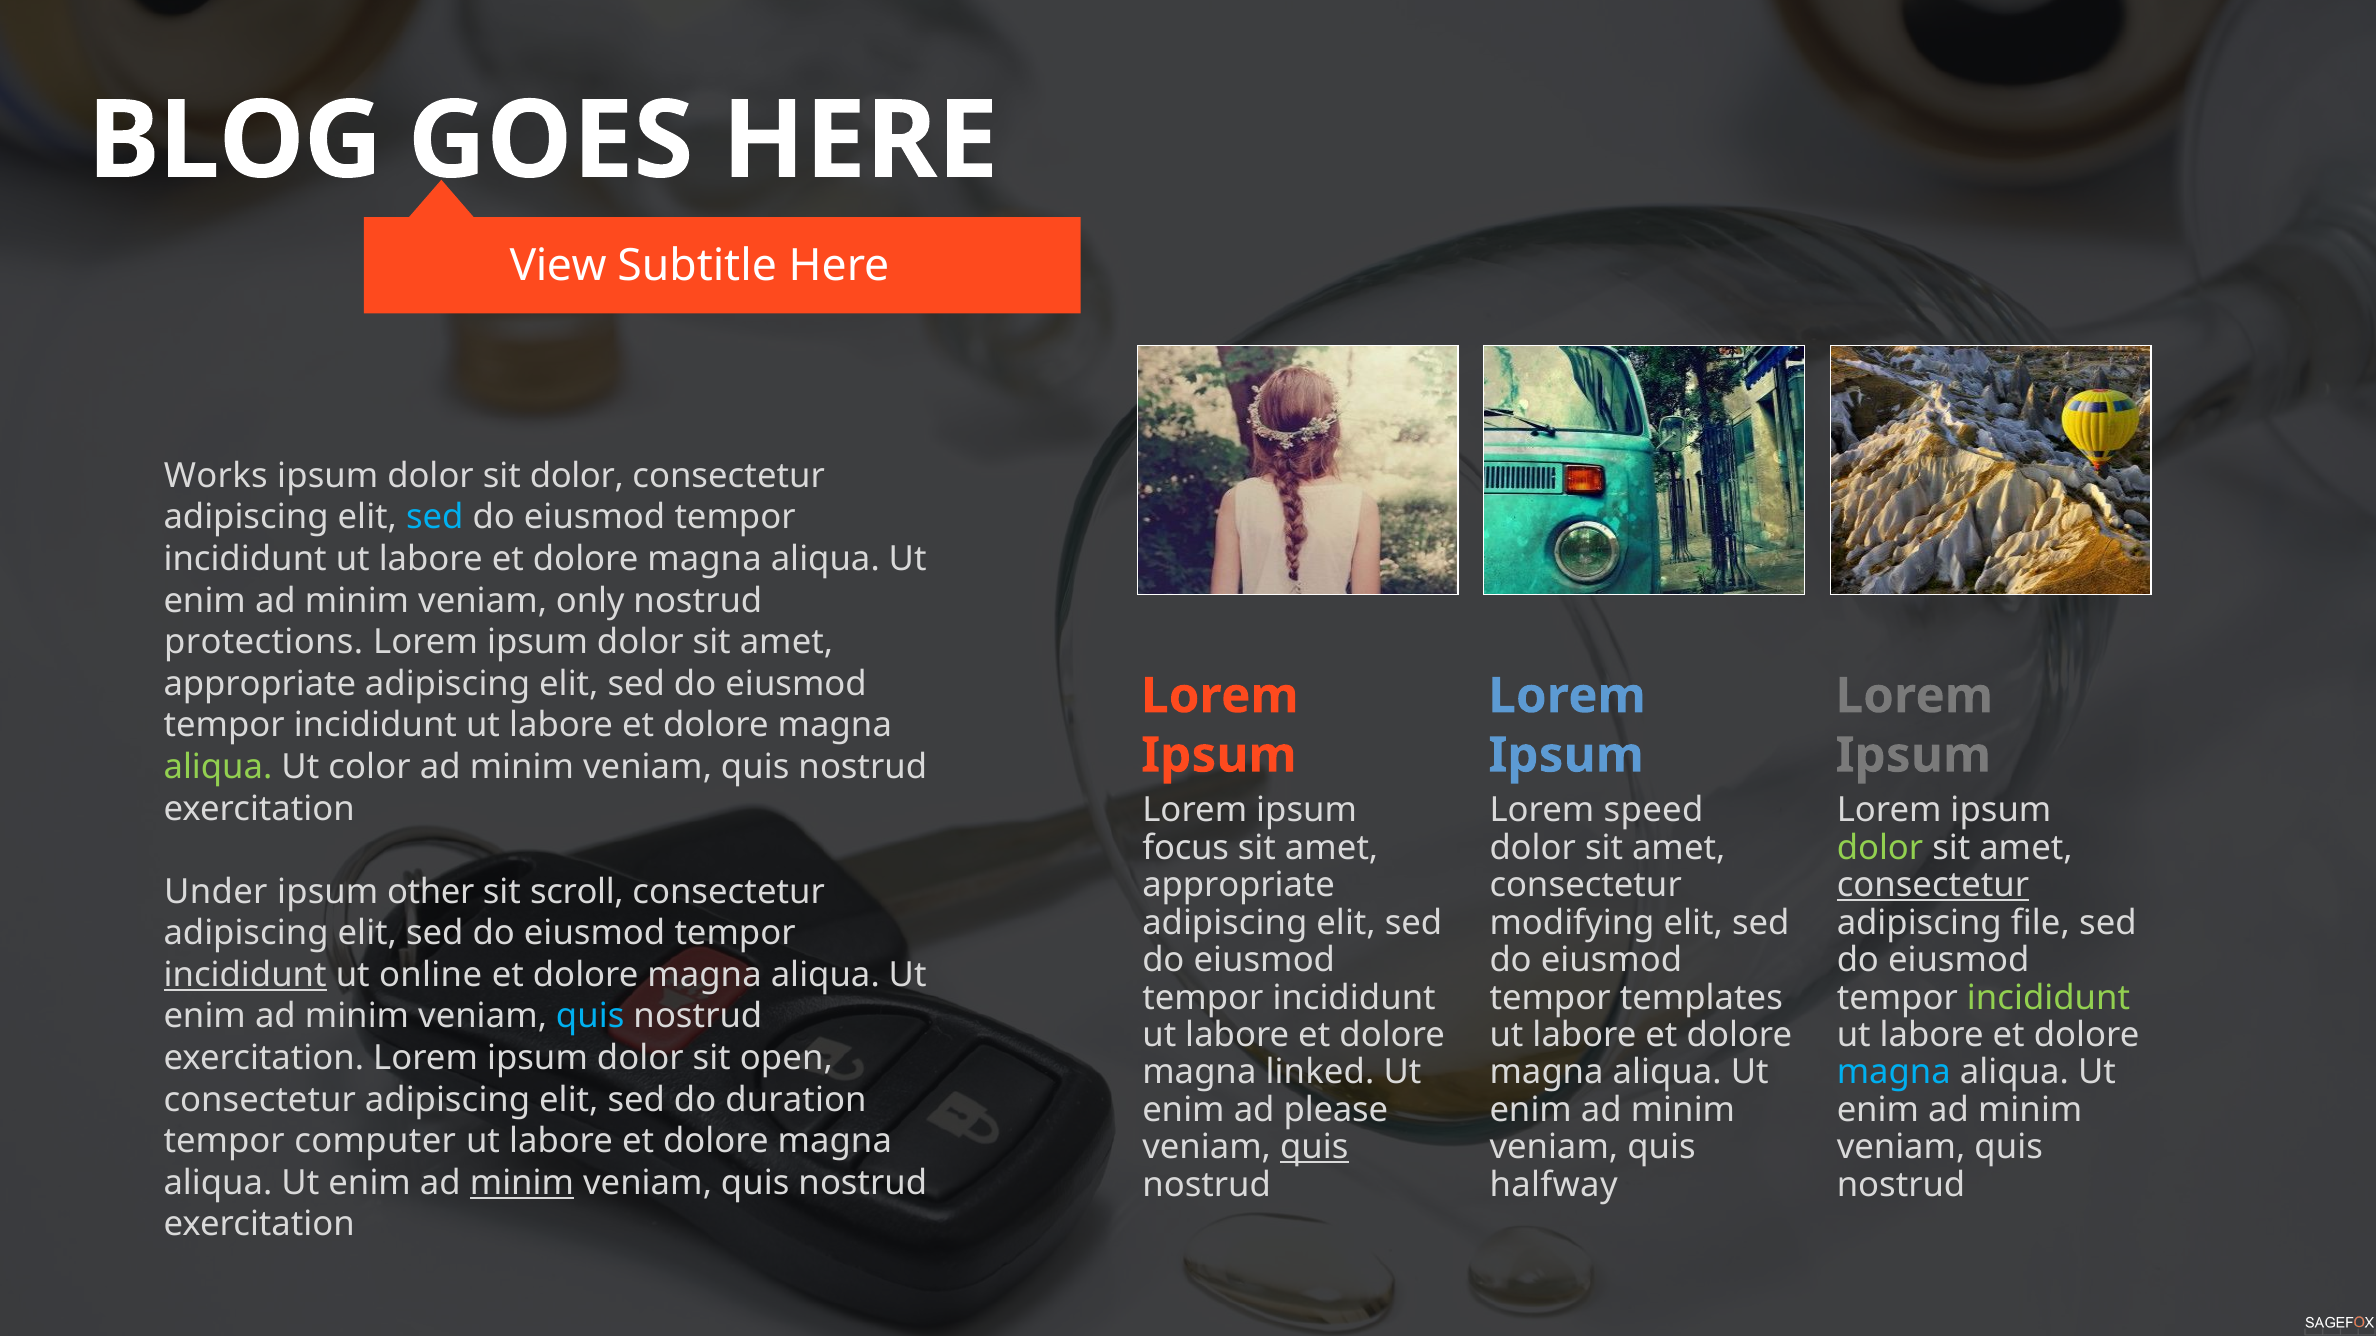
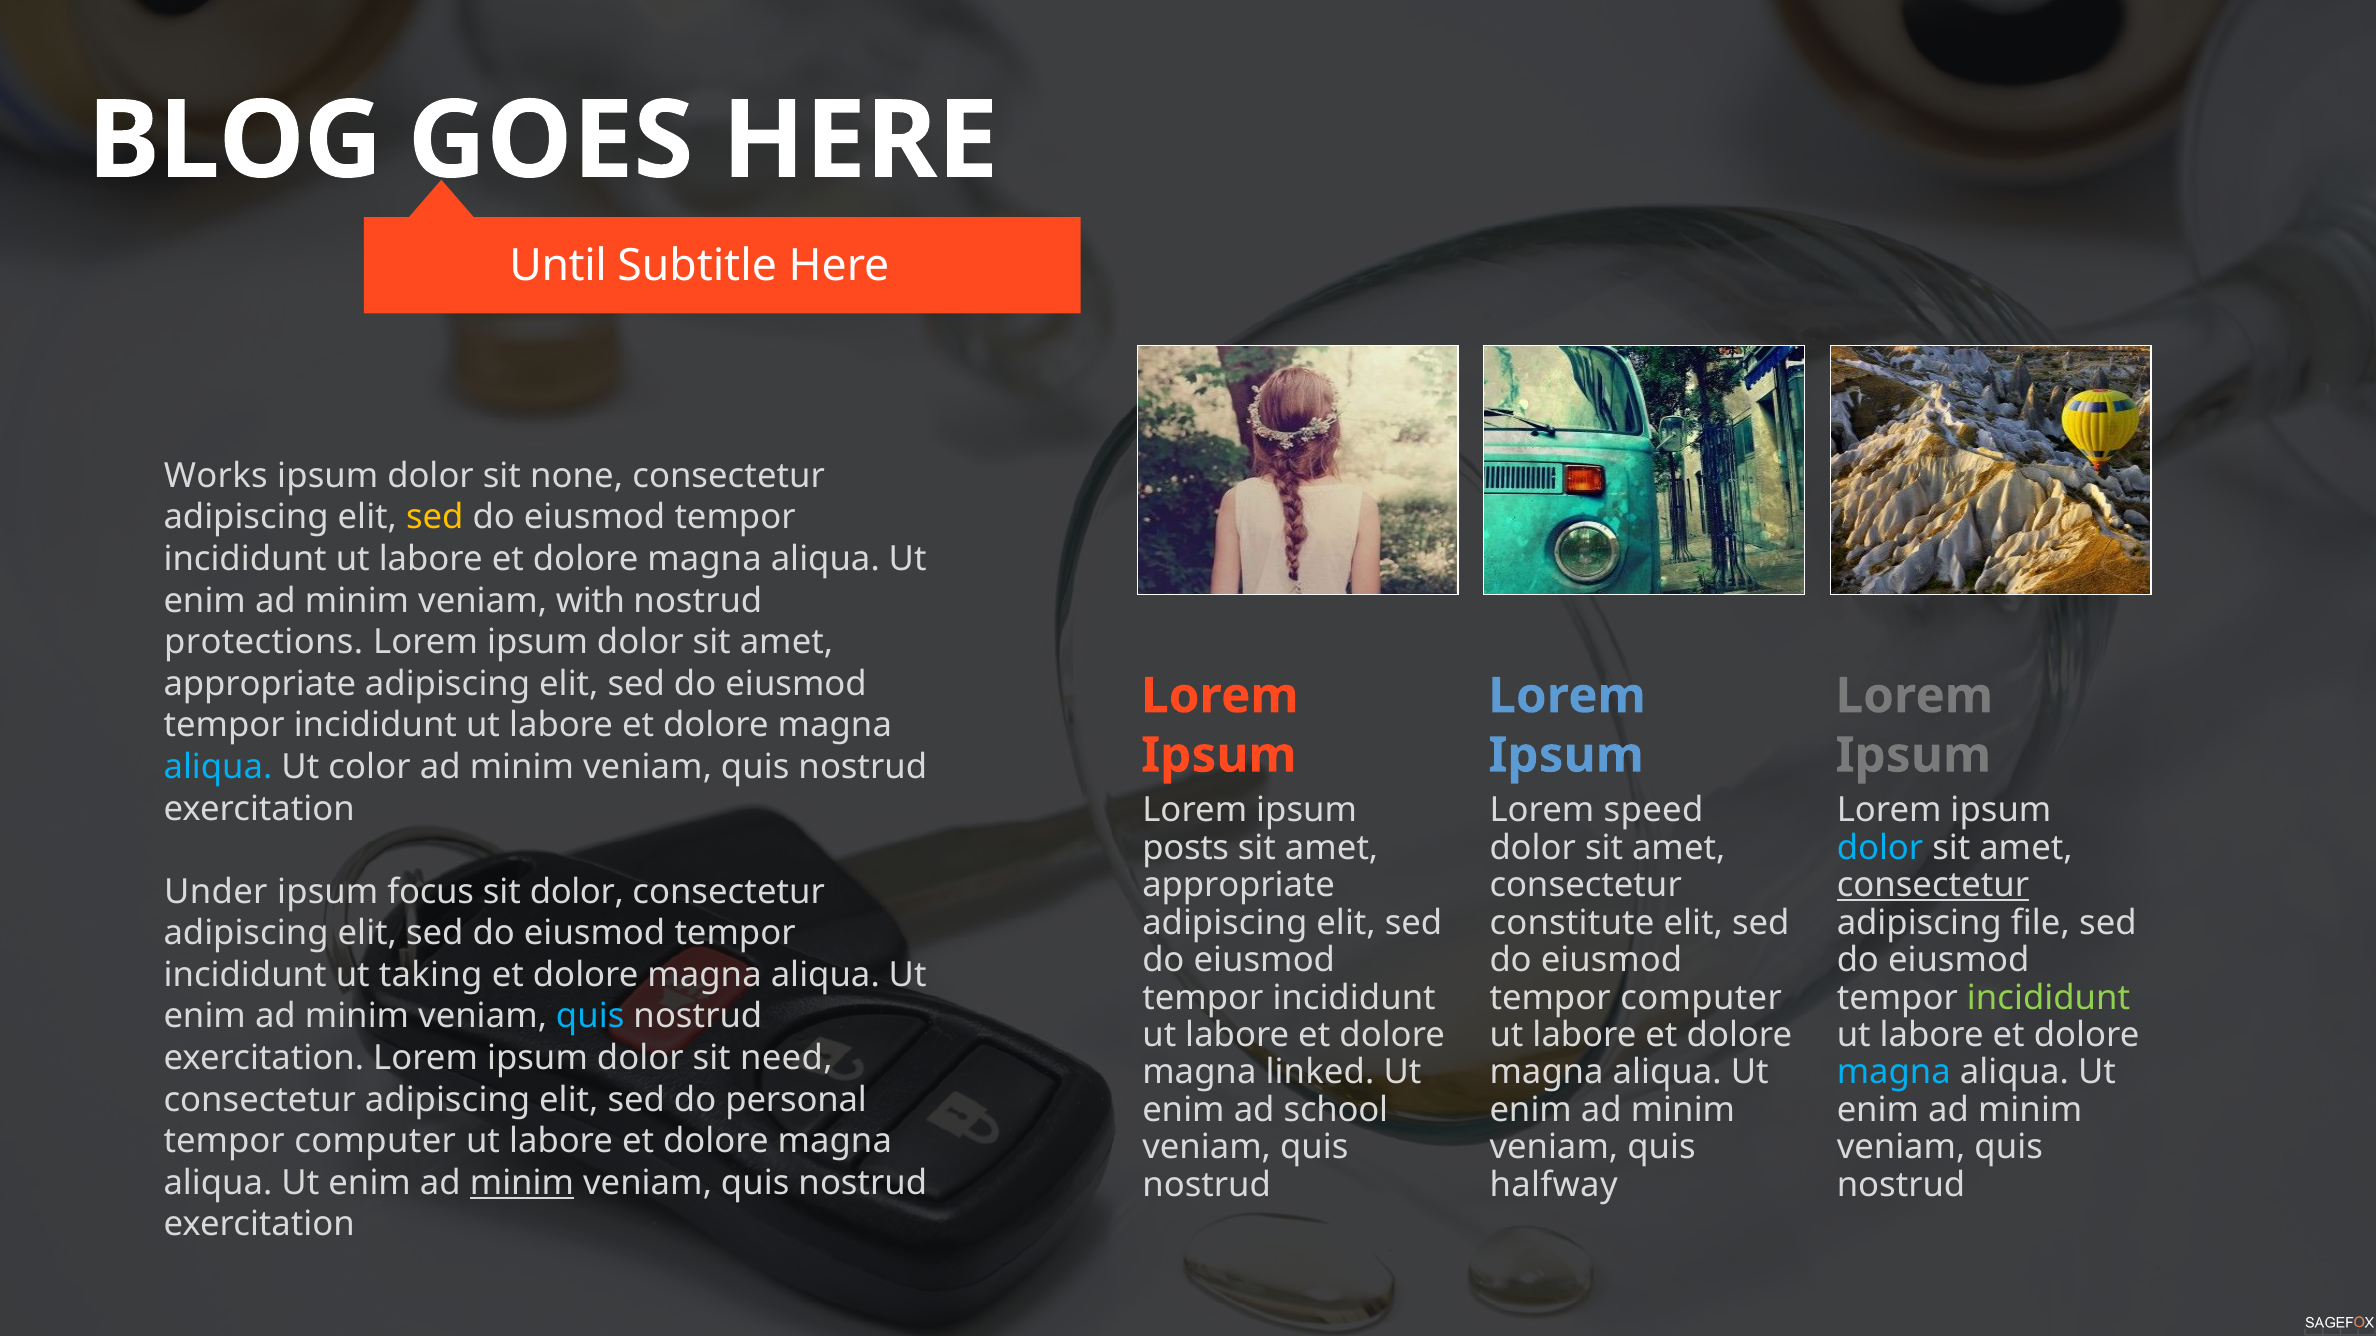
View: View -> Until
sit dolor: dolor -> none
sed at (435, 518) colour: light blue -> yellow
only: only -> with
aliqua at (218, 767) colour: light green -> light blue
focus: focus -> posts
dolor at (1880, 848) colour: light green -> light blue
other: other -> focus
sit scroll: scroll -> dolor
modifying: modifying -> constitute
incididunt at (245, 975) underline: present -> none
online: online -> taking
templates at (1701, 998): templates -> computer
open: open -> need
duration: duration -> personal
please: please -> school
quis at (1314, 1148) underline: present -> none
